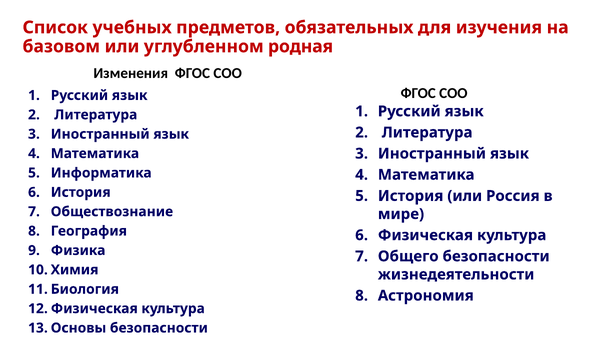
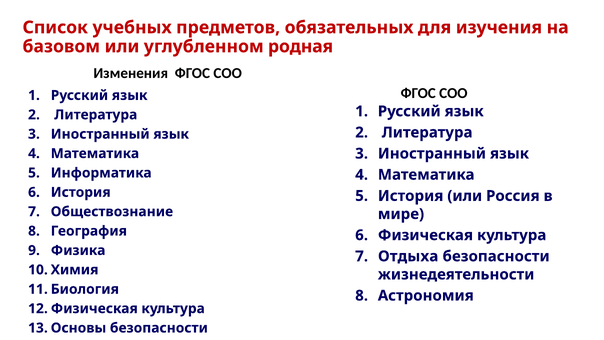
Общего: Общего -> Отдыха
